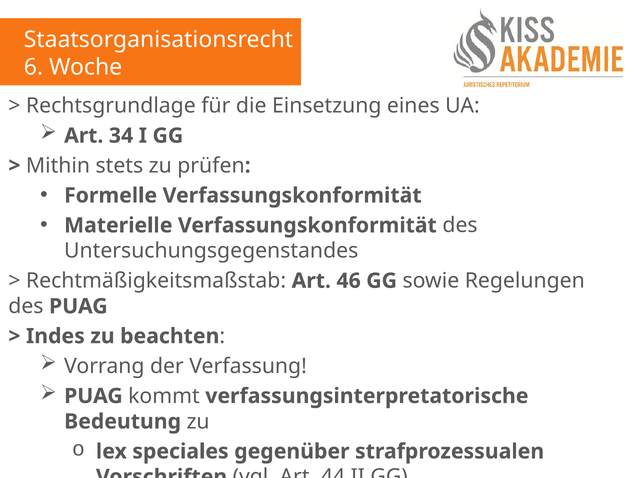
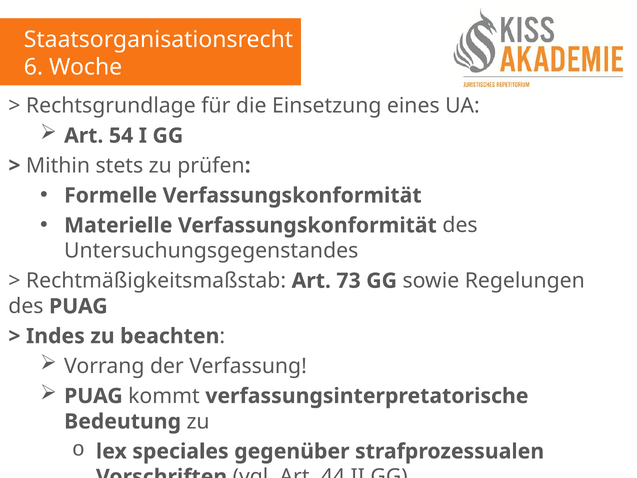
34: 34 -> 54
46: 46 -> 73
